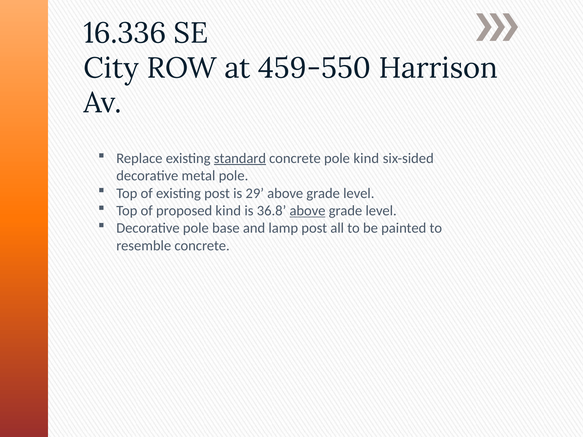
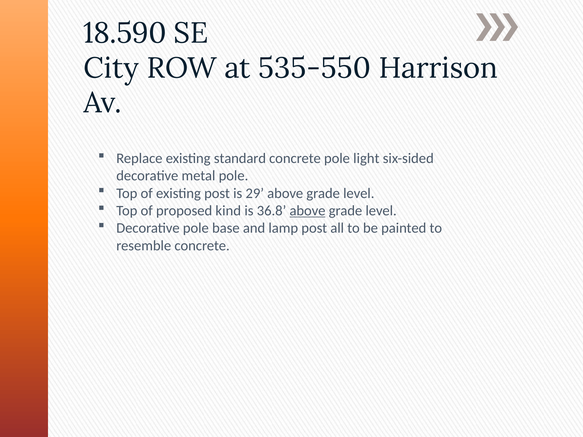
16.336: 16.336 -> 18.590
459-550: 459-550 -> 535-550
standard underline: present -> none
pole kind: kind -> light
